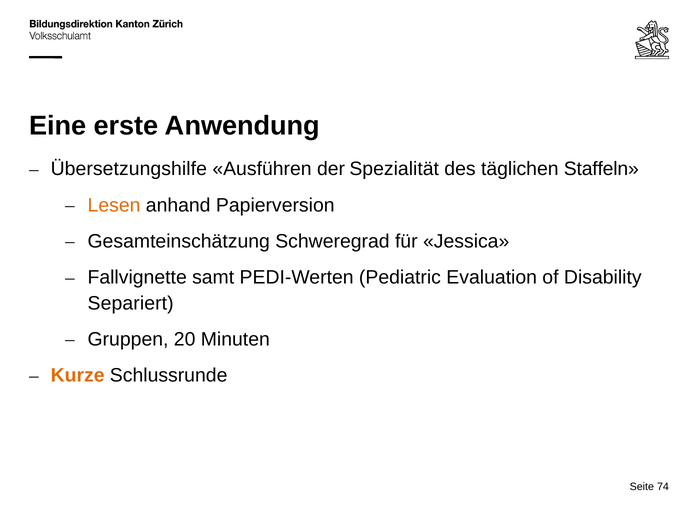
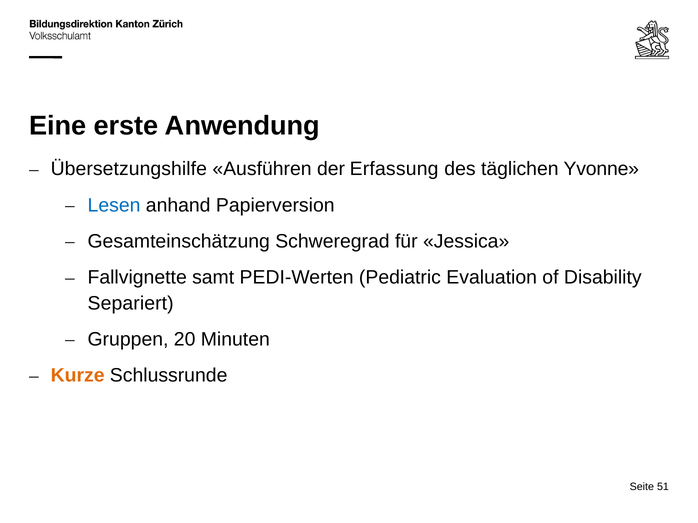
Spezialität: Spezialität -> Erfassung
Staffeln: Staffeln -> Yvonne
Lesen colour: orange -> blue
74: 74 -> 51
